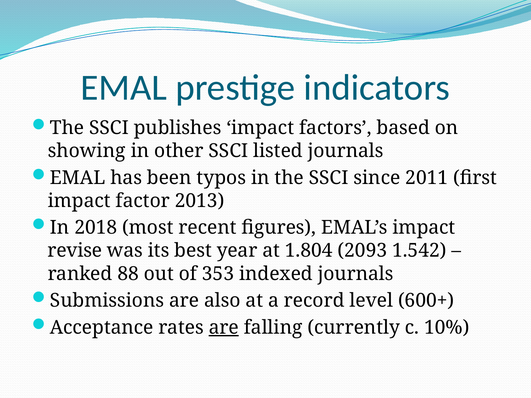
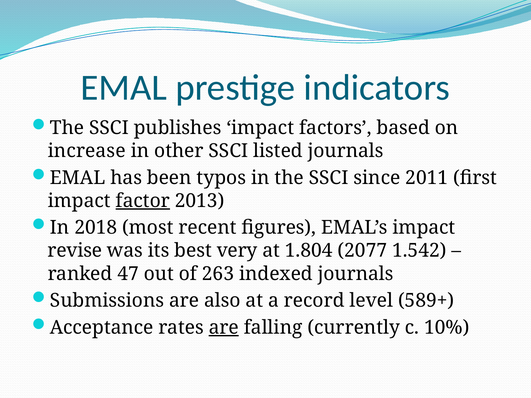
showing: showing -> increase
factor underline: none -> present
year: year -> very
2093: 2093 -> 2077
88: 88 -> 47
353: 353 -> 263
600+: 600+ -> 589+
